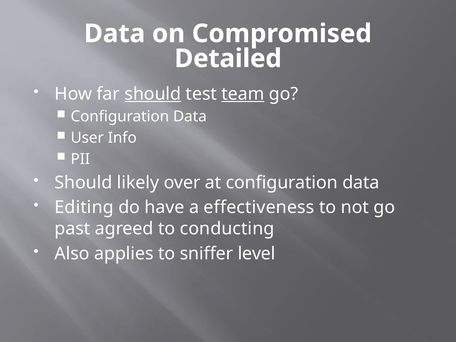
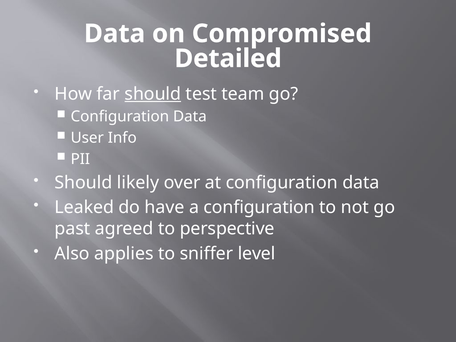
team underline: present -> none
Editing: Editing -> Leaked
a effectiveness: effectiveness -> configuration
conducting: conducting -> perspective
